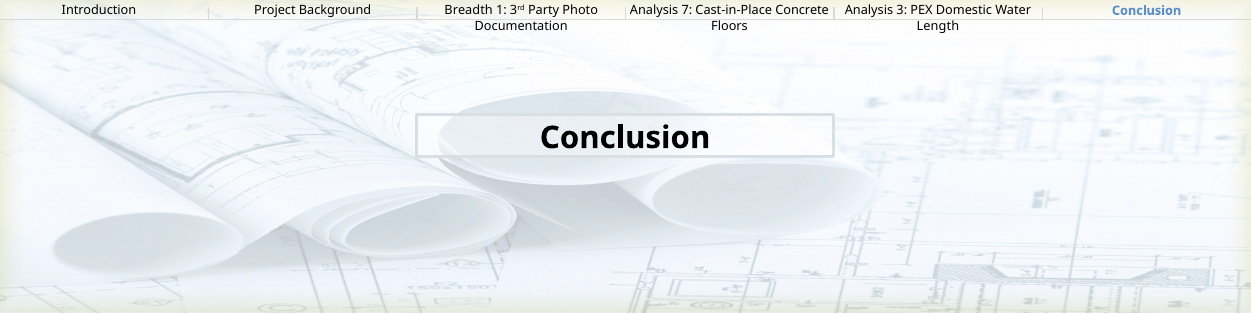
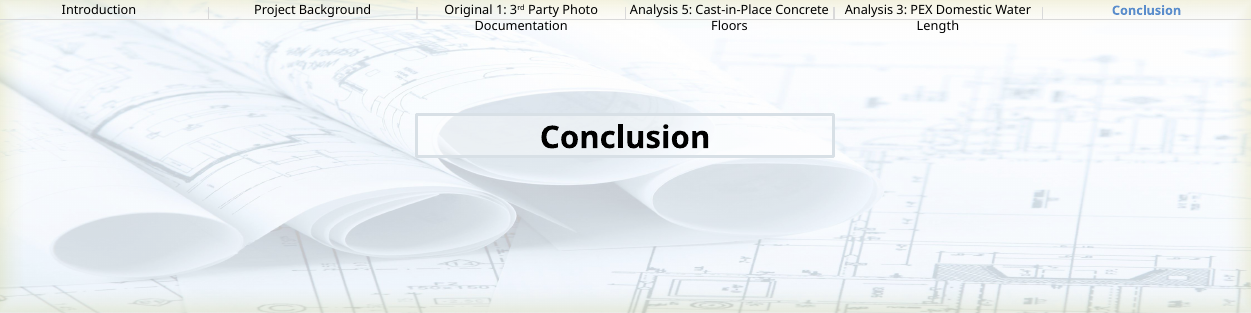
Breadth: Breadth -> Original
7: 7 -> 5
